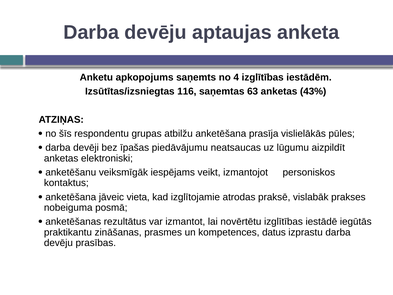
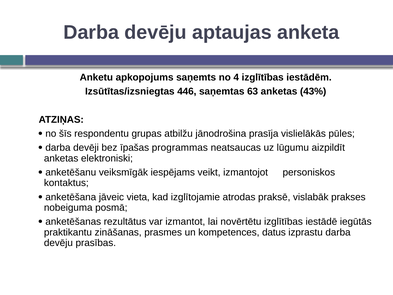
116: 116 -> 446
atbilžu anketēšana: anketēšana -> jānodrošina
piedāvājumu: piedāvājumu -> programmas
